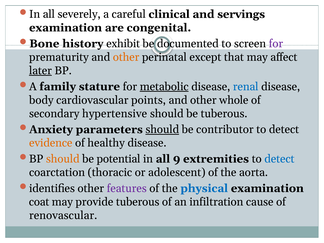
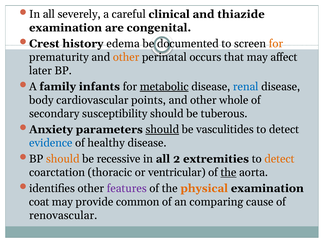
servings: servings -> thiazide
Bone: Bone -> Crest
exhibit: exhibit -> edema
for at (276, 44) colour: purple -> orange
except: except -> occurs
later underline: present -> none
stature: stature -> infants
hypertensive: hypertensive -> susceptibility
contributor: contributor -> vasculitides
evidence colour: orange -> blue
potential: potential -> recessive
9: 9 -> 2
detect at (279, 159) colour: blue -> orange
adolescent: adolescent -> ventricular
the at (228, 172) underline: none -> present
physical colour: blue -> orange
provide tuberous: tuberous -> common
infiltration: infiltration -> comparing
